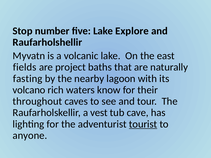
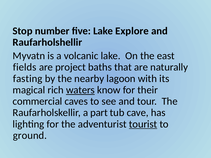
volcano: volcano -> magical
waters underline: none -> present
throughout: throughout -> commercial
vest: vest -> part
anyone: anyone -> ground
